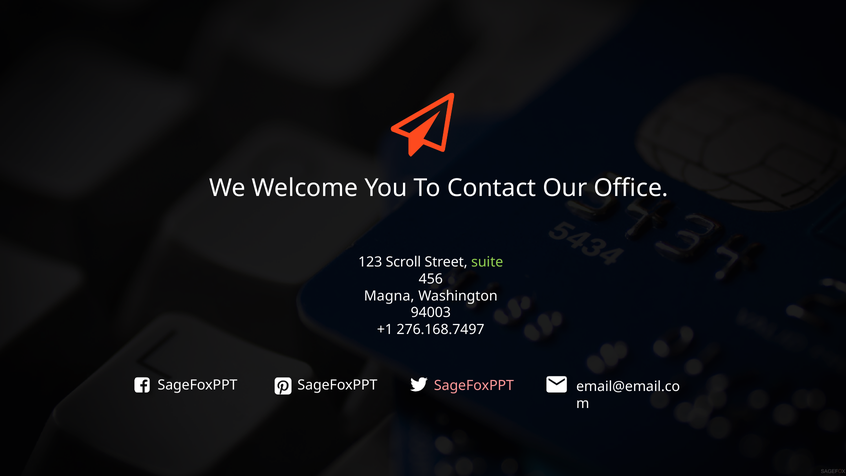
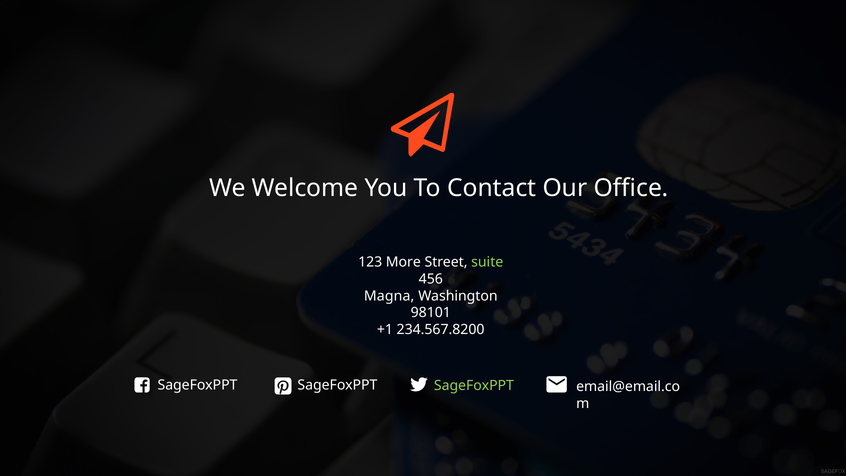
Scroll: Scroll -> More
94003: 94003 -> 98101
276.168.7497: 276.168.7497 -> 234.567.8200
SageFoxPPT at (474, 386) colour: pink -> light green
